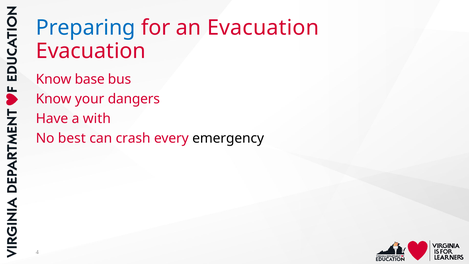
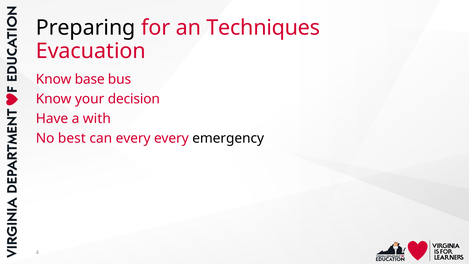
Preparing colour: blue -> black
an Evacuation: Evacuation -> Techniques
dangers: dangers -> decision
can crash: crash -> every
